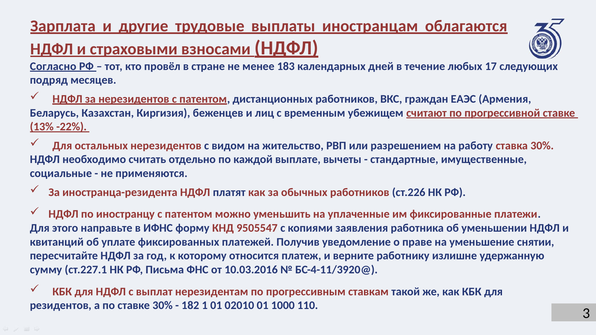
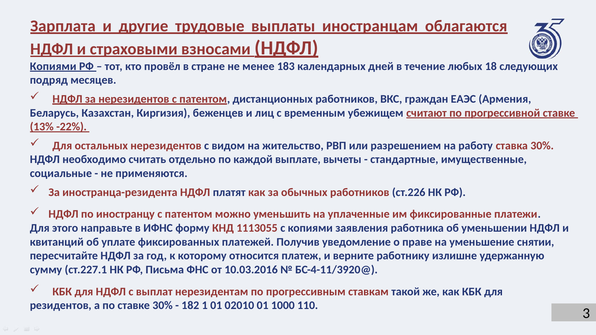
Согласно at (53, 66): Согласно -> Копиями
17: 17 -> 18
9505547: 9505547 -> 1113055
